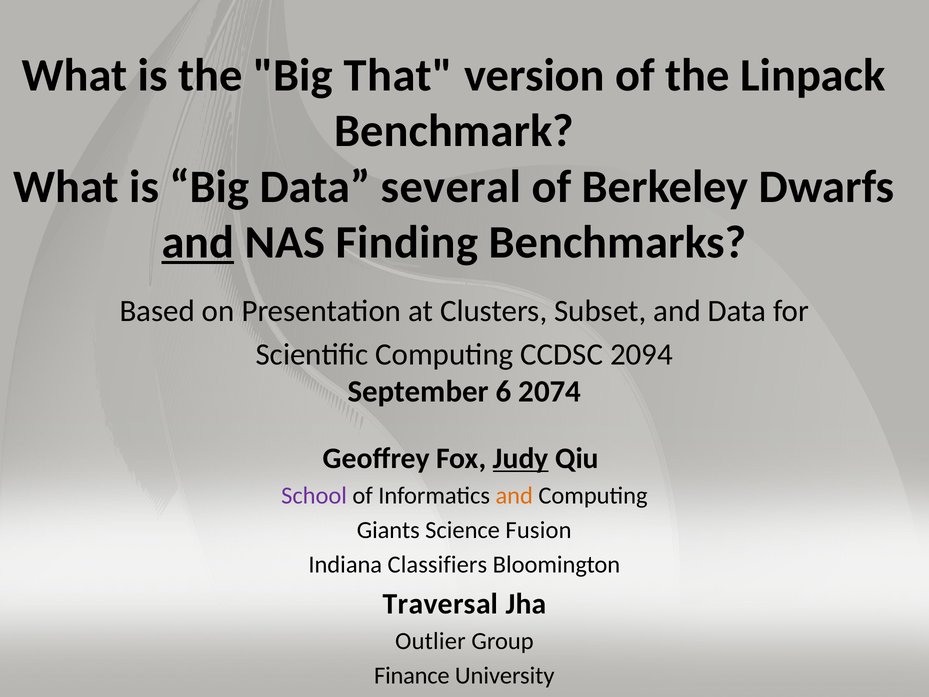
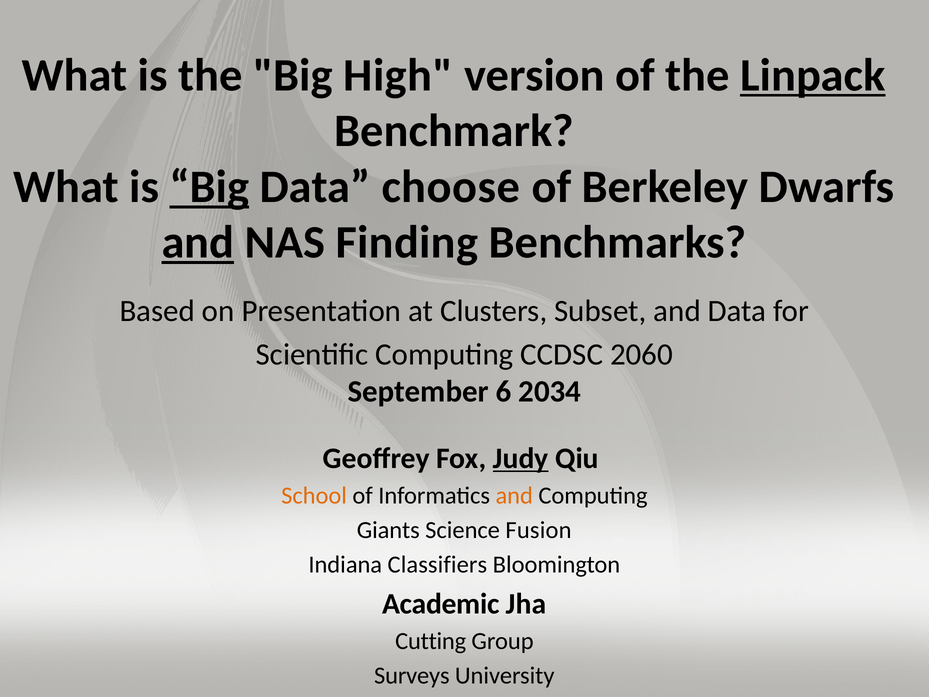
That: That -> High
Linpack underline: none -> present
Big at (209, 187) underline: none -> present
several: several -> choose
2094: 2094 -> 2060
2074: 2074 -> 2034
School colour: purple -> orange
Traversal: Traversal -> Academic
Outlier: Outlier -> Cutting
Finance: Finance -> Surveys
